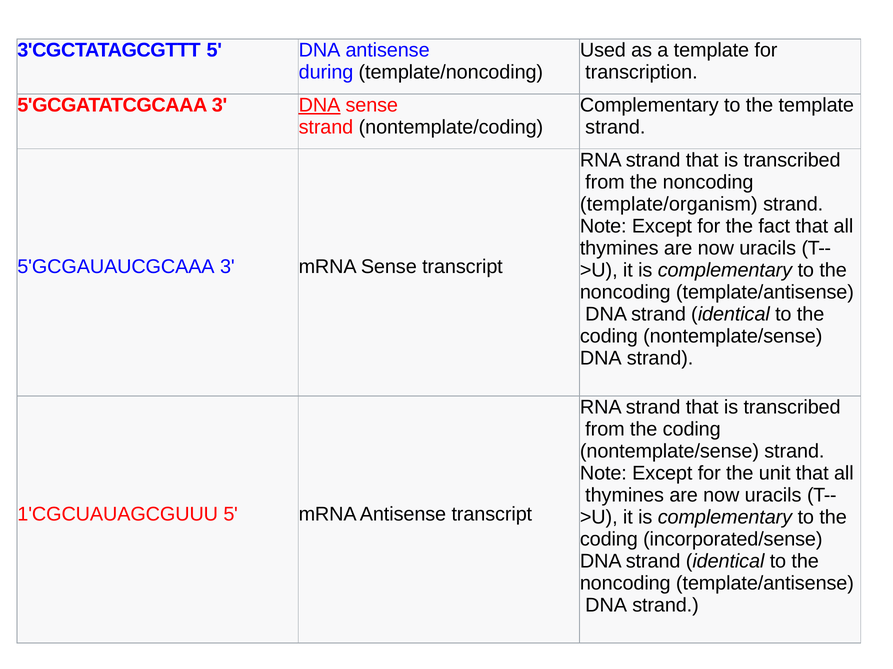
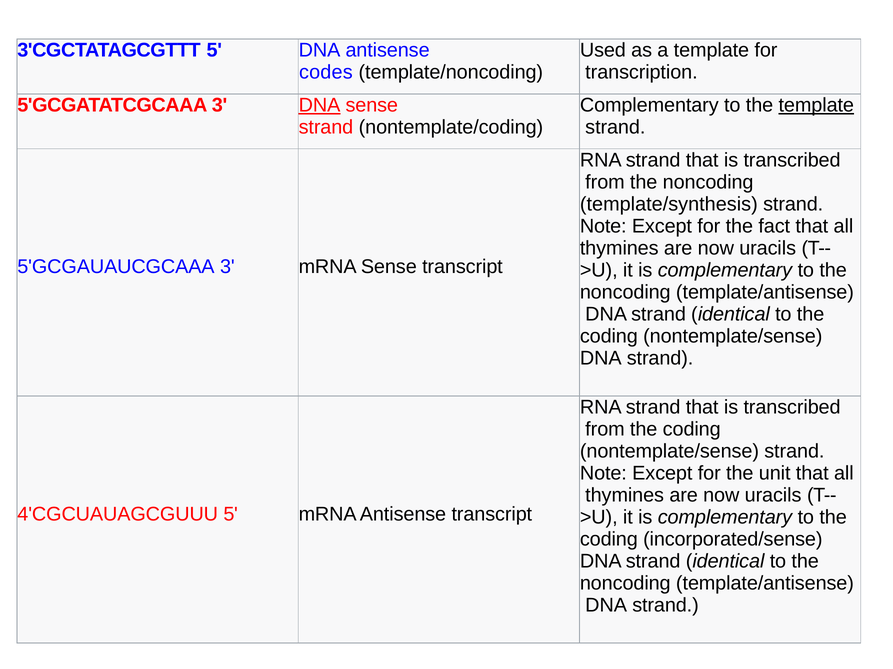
during: during -> codes
template at (816, 105) underline: none -> present
template/organism: template/organism -> template/synthesis
1'CGCUAUAGCGUUU: 1'CGCUAUAGCGUUU -> 4'CGCUAUAGCGUUU
